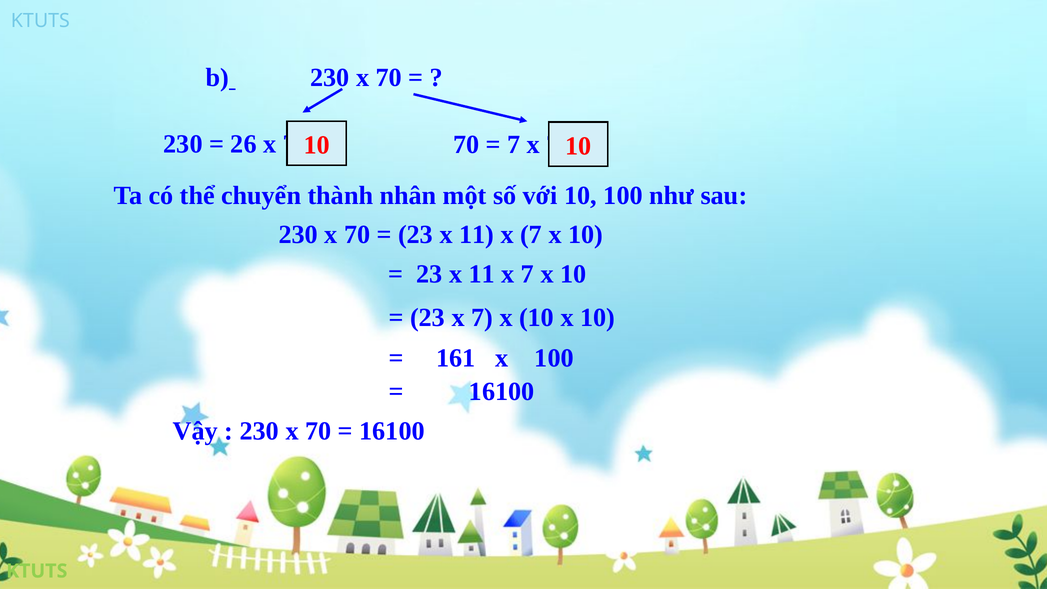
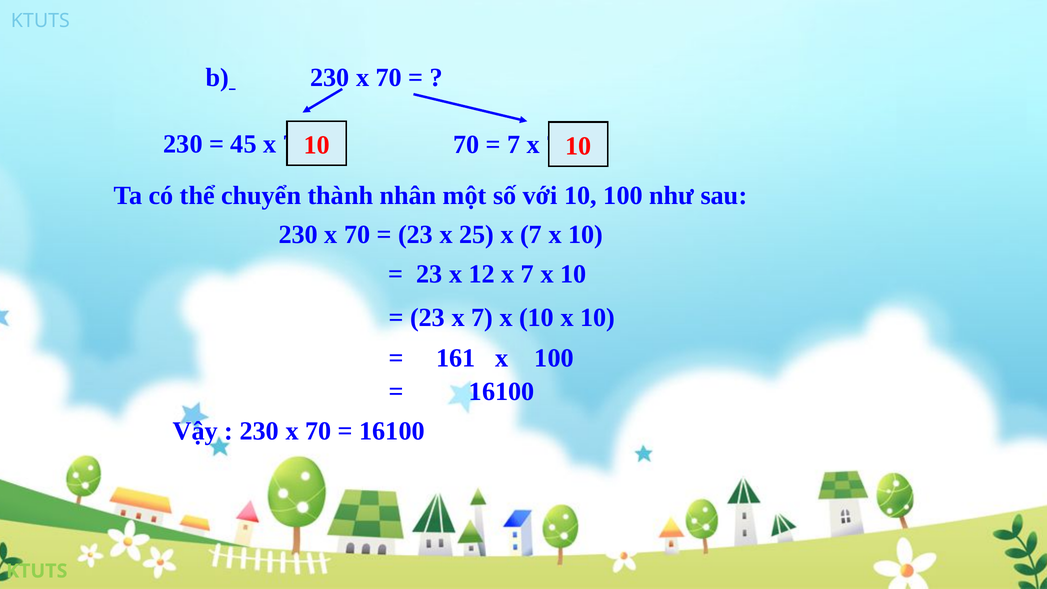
26: 26 -> 45
11 at (477, 235): 11 -> 25
11 at (482, 274): 11 -> 12
